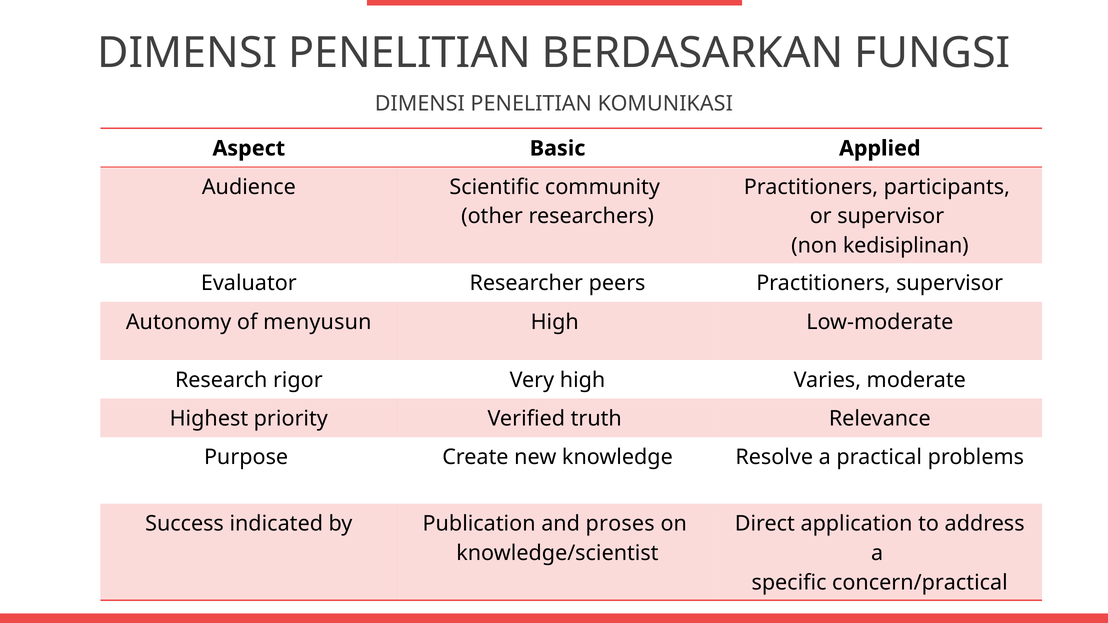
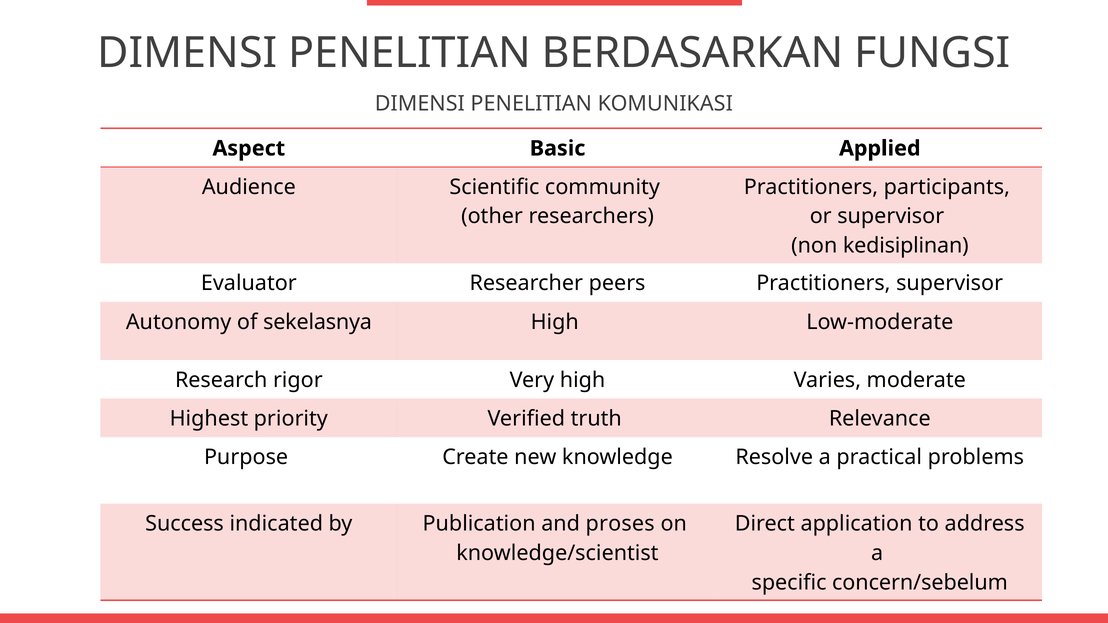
menyusun: menyusun -> sekelasnya
concern/practical: concern/practical -> concern/sebelum
